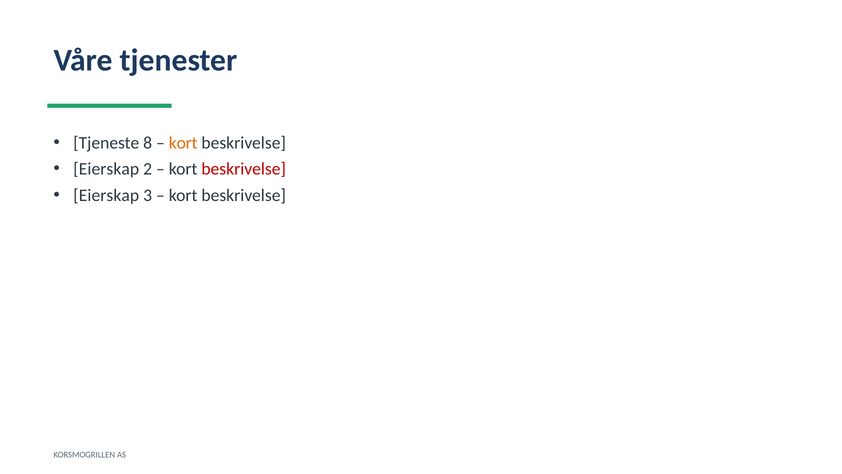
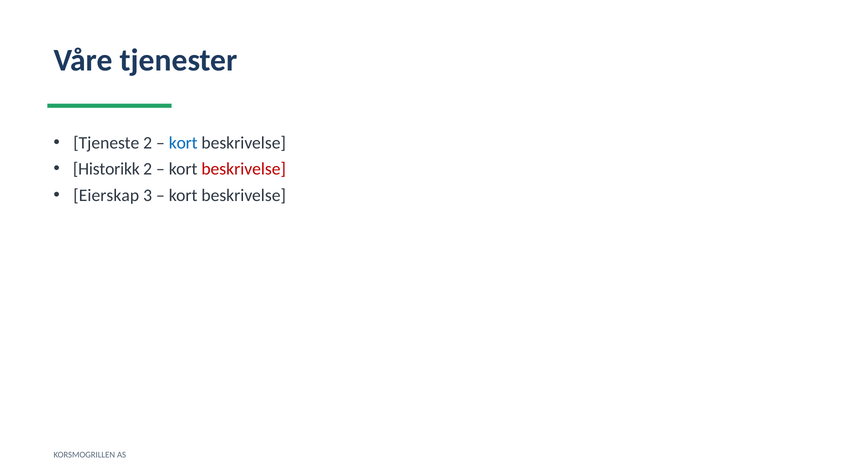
Tjeneste 8: 8 -> 2
kort at (183, 143) colour: orange -> blue
Eierskap at (106, 169): Eierskap -> Historikk
